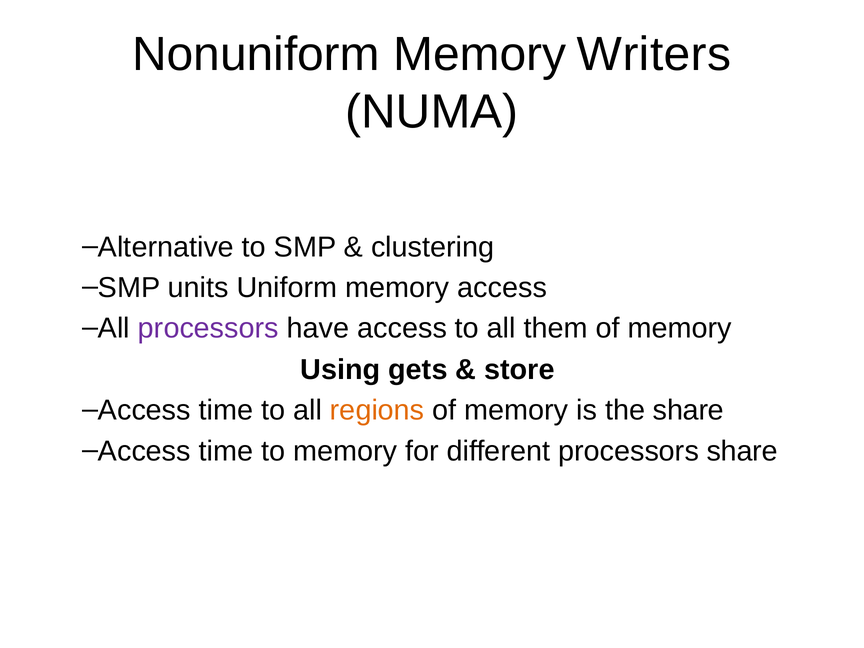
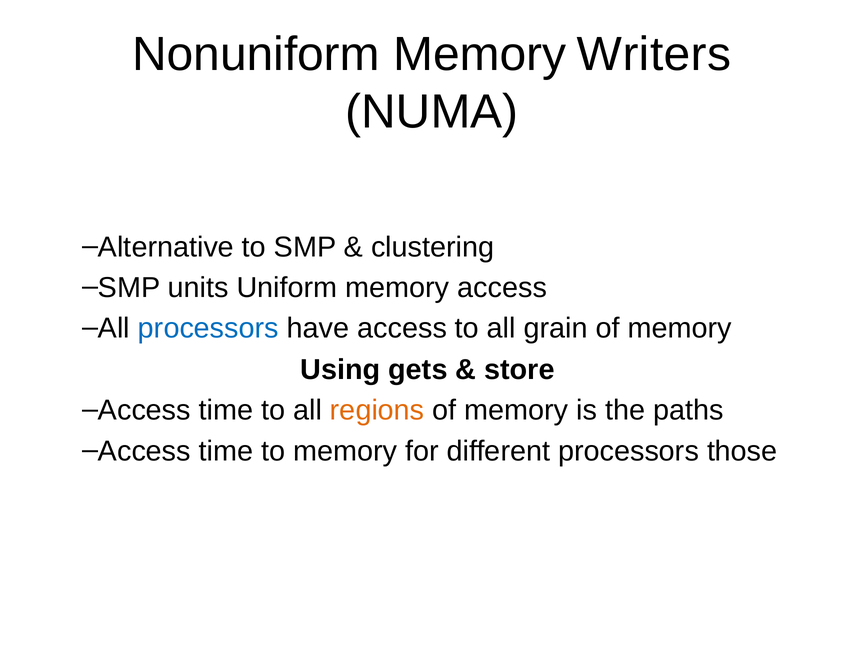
processors at (208, 328) colour: purple -> blue
them: them -> grain
the share: share -> paths
processors share: share -> those
